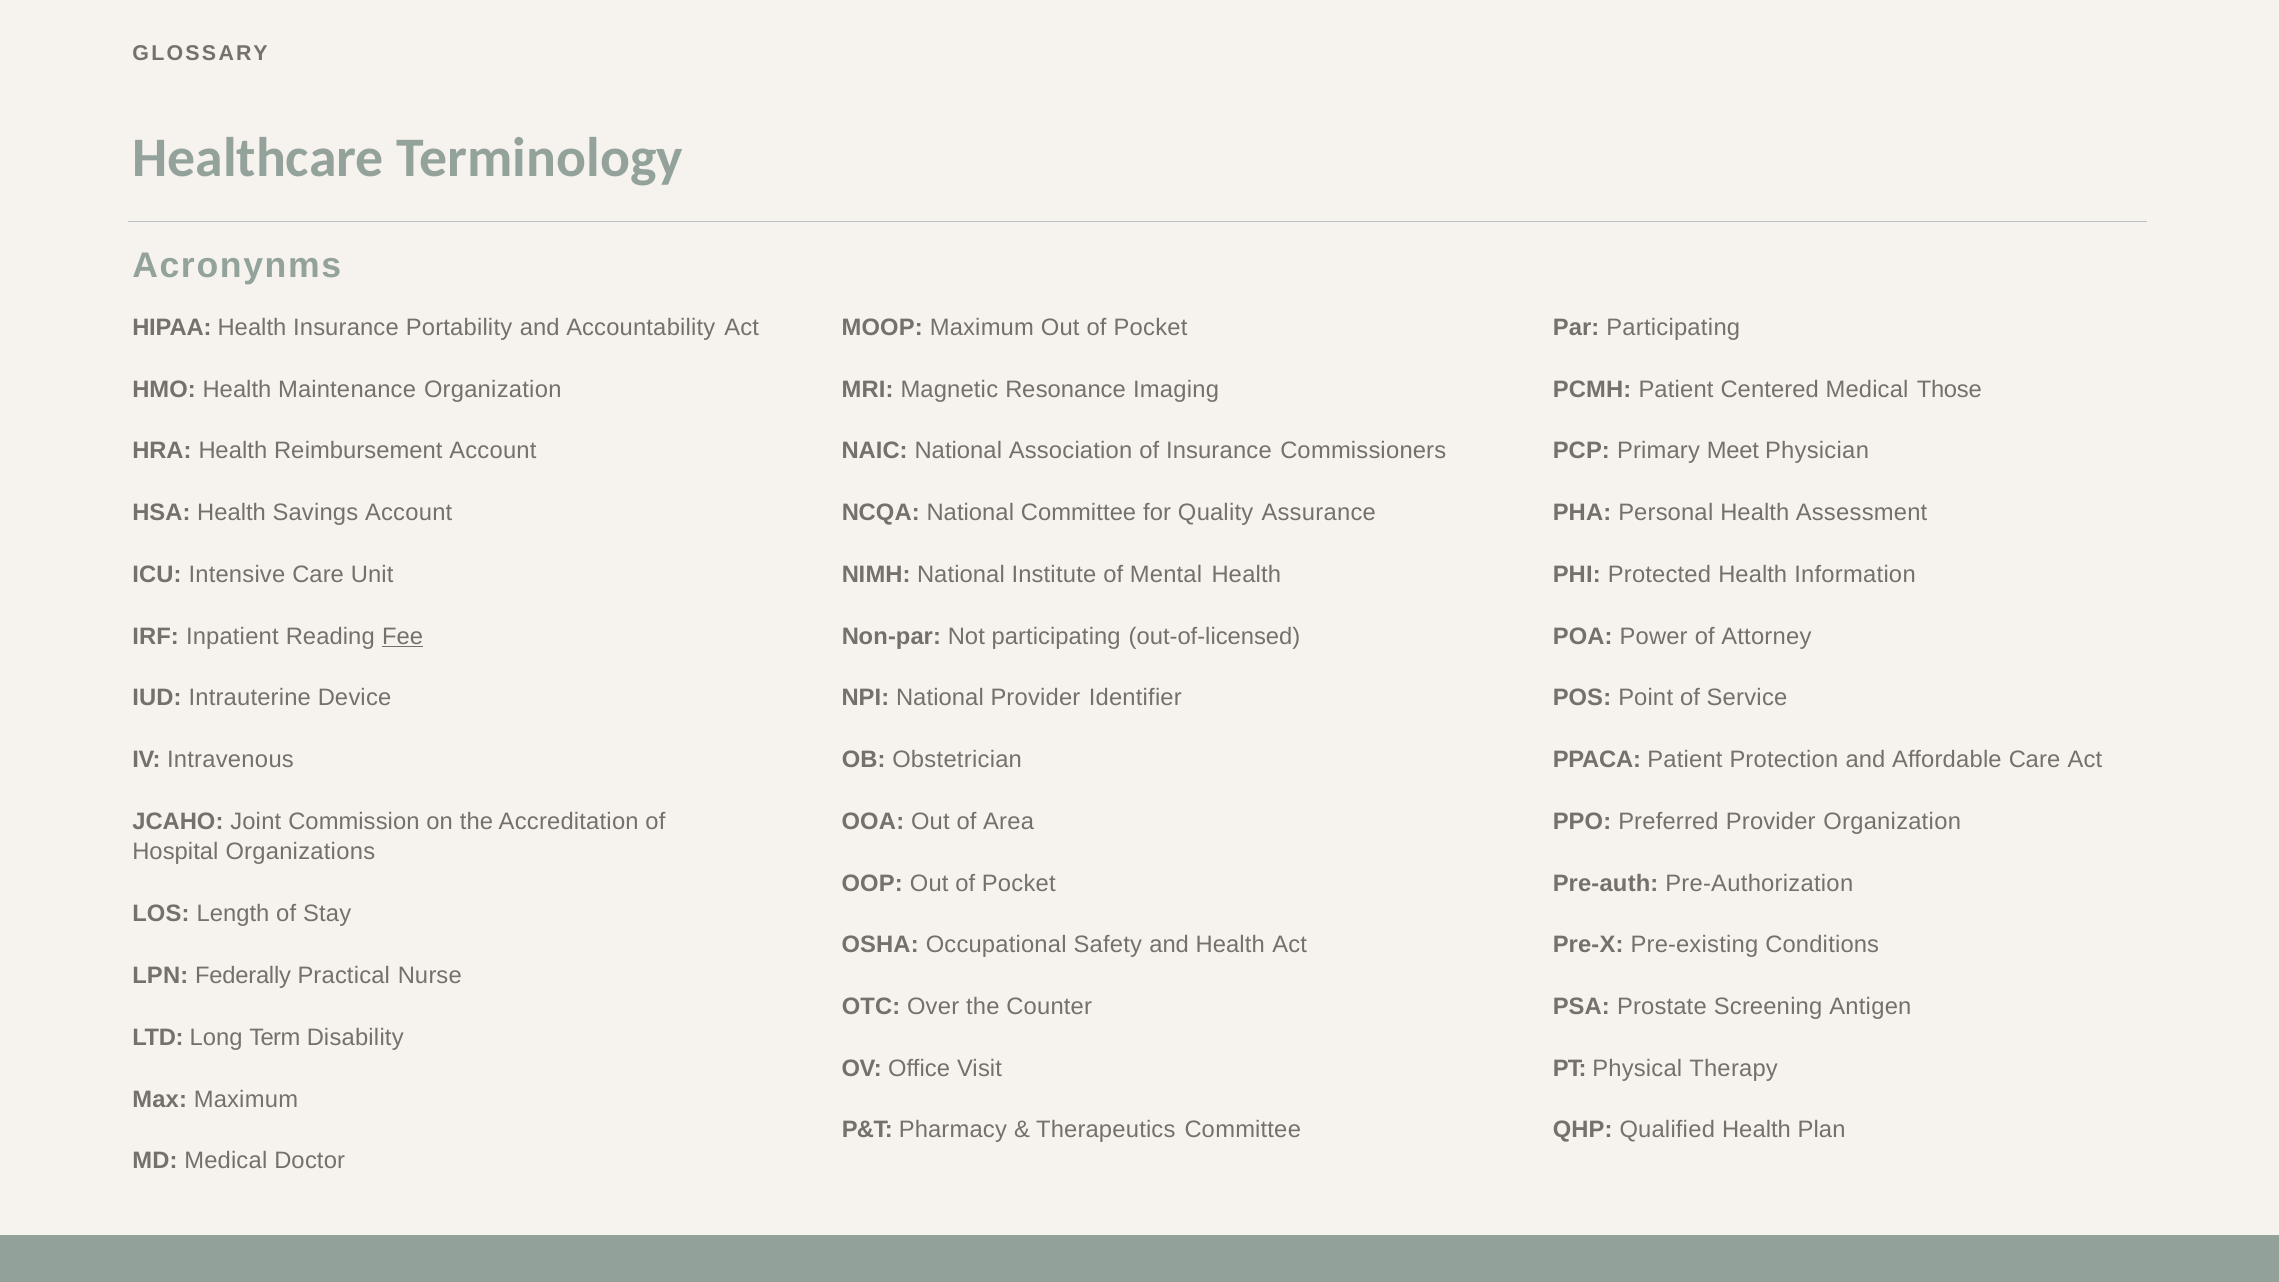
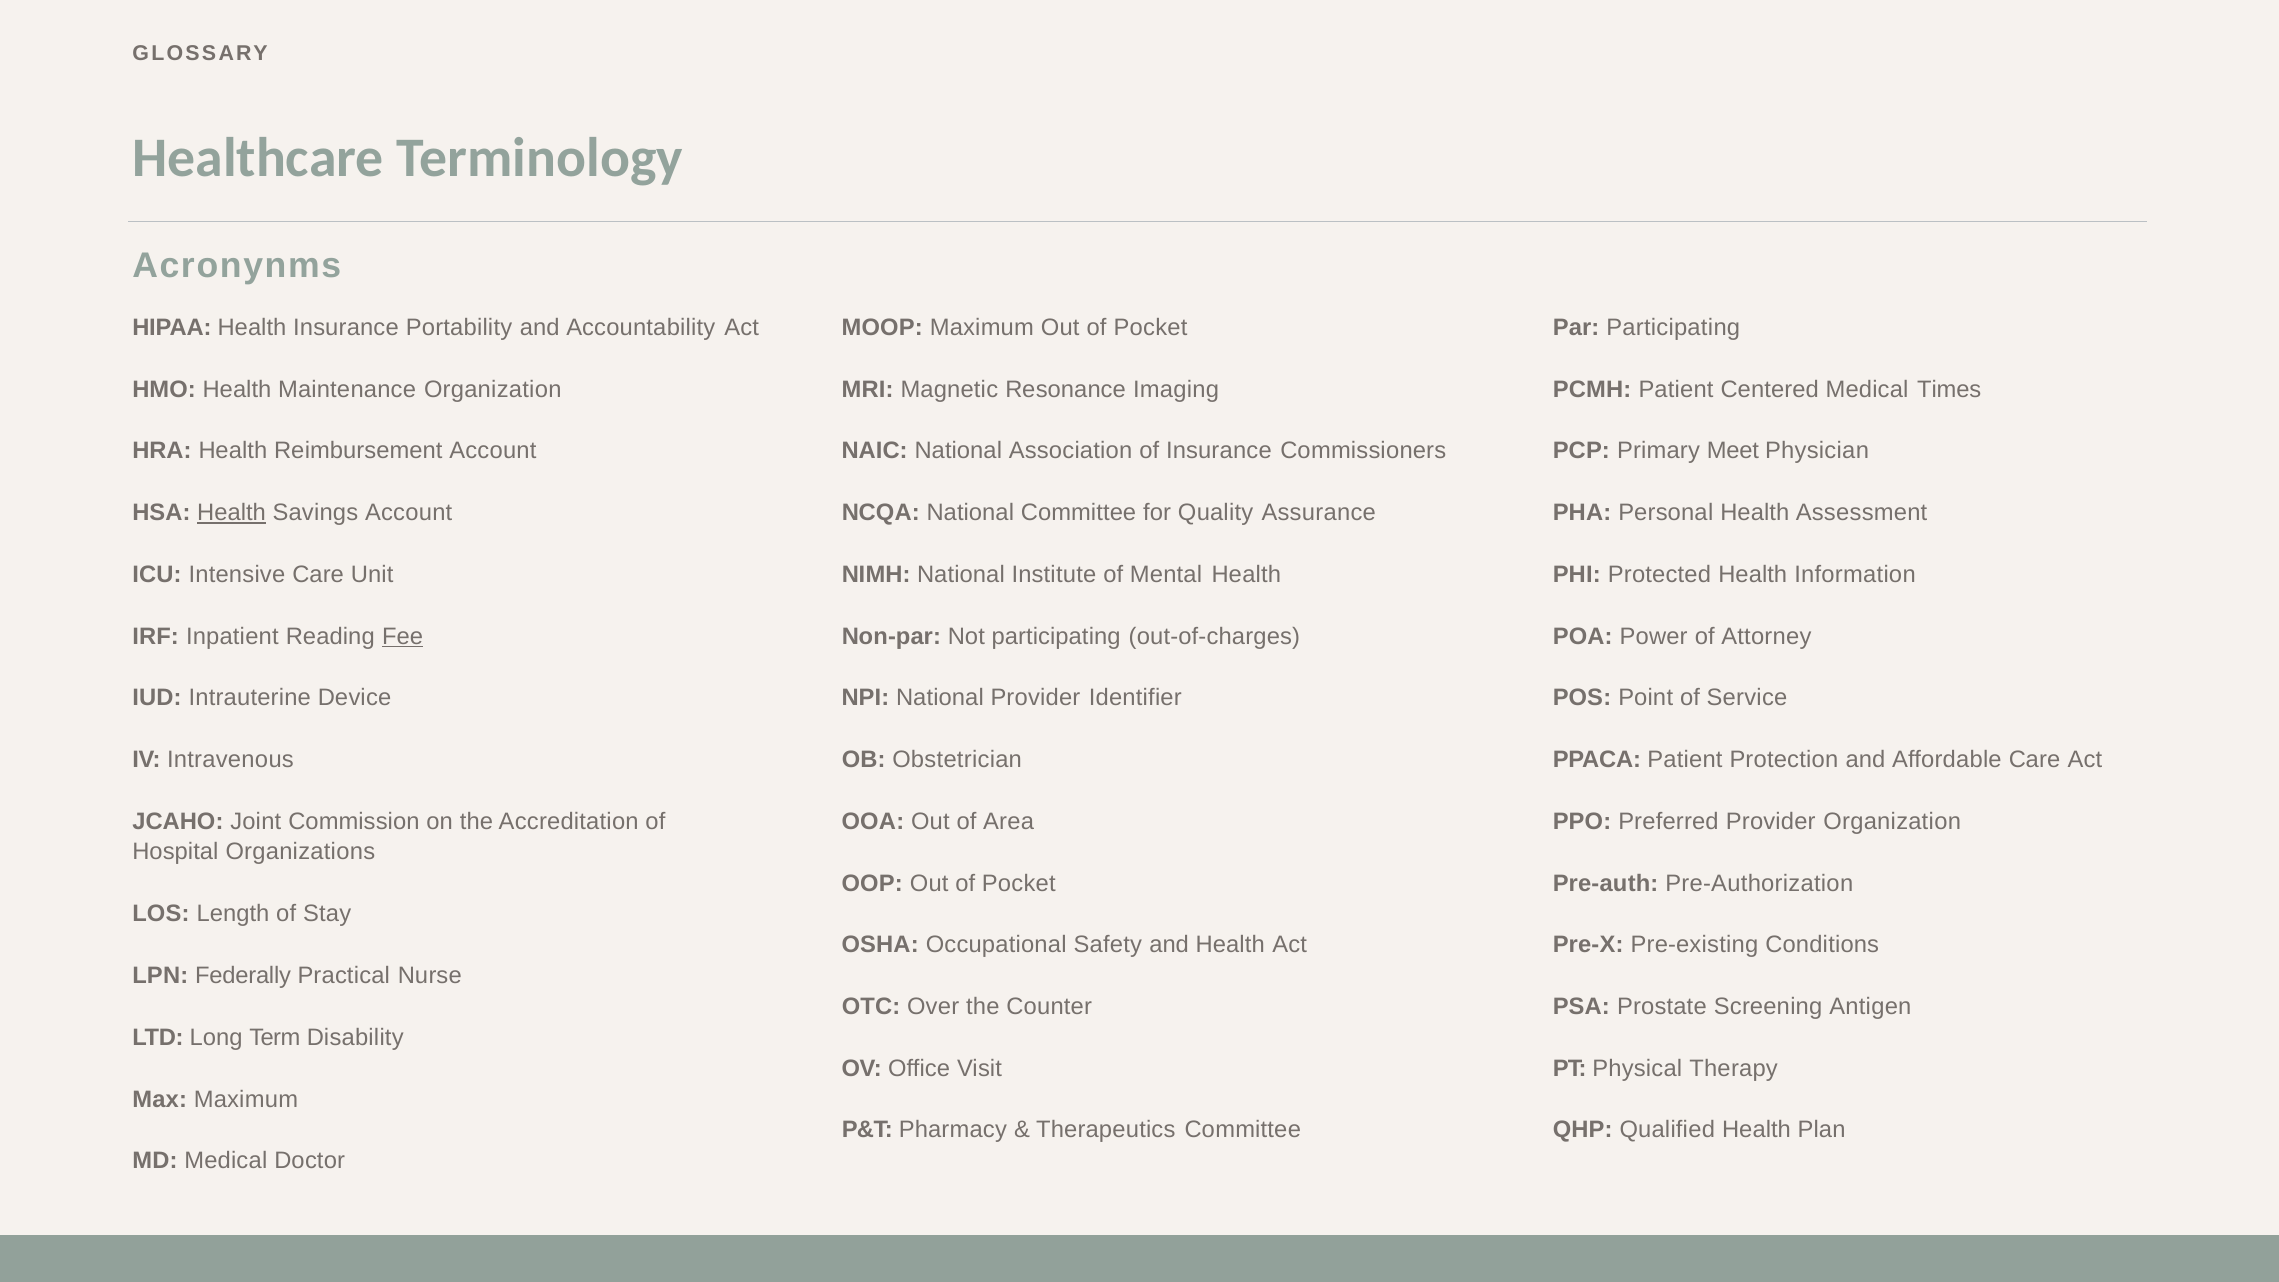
Those: Those -> Times
Health at (232, 513) underline: none -> present
out-of-licensed: out-of-licensed -> out-of-charges
